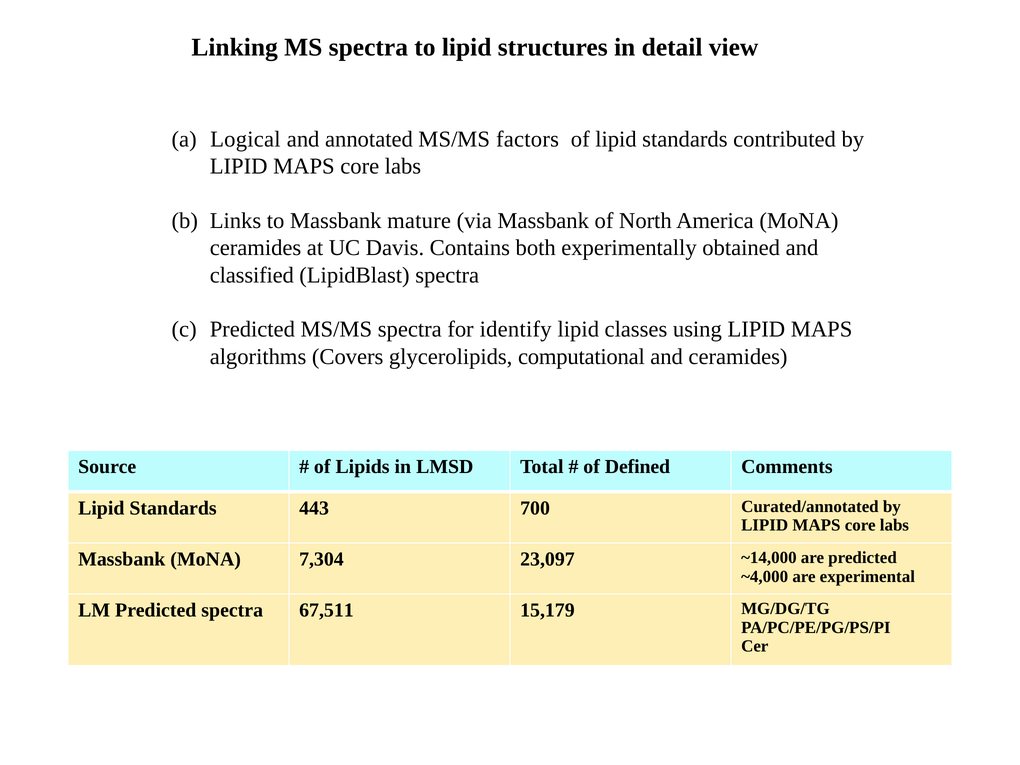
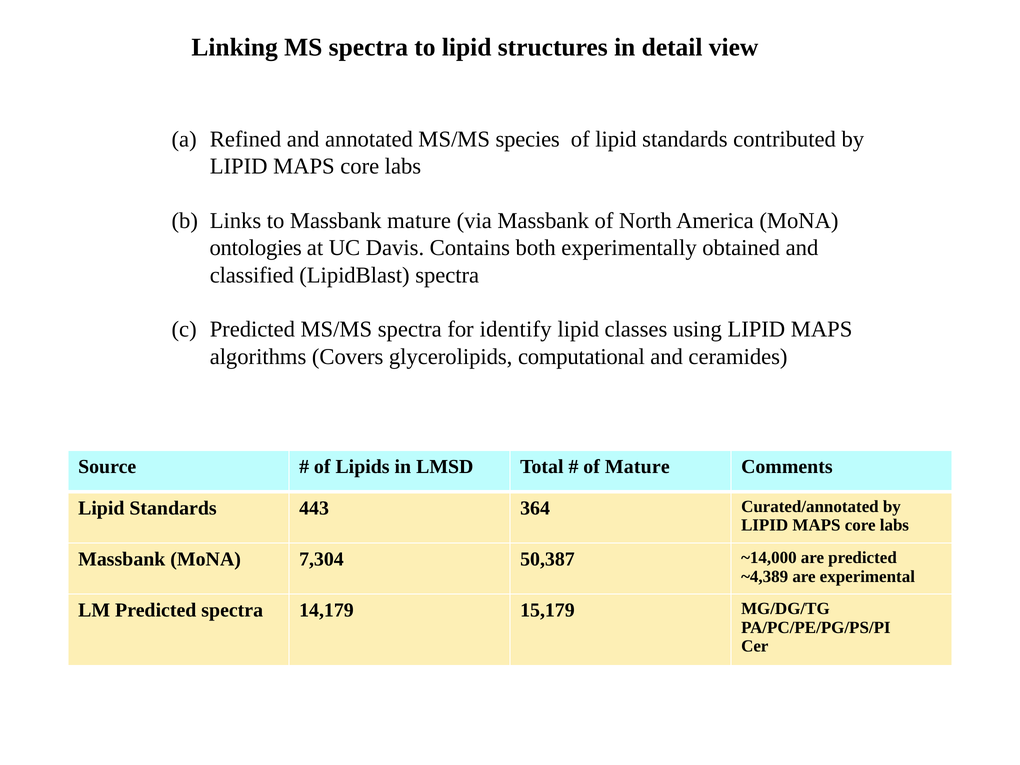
Logical: Logical -> Refined
factors: factors -> species
ceramides at (256, 248): ceramides -> ontologies
of Defined: Defined -> Mature
700: 700 -> 364
23,097: 23,097 -> 50,387
~4,000: ~4,000 -> ~4,389
67,511: 67,511 -> 14,179
